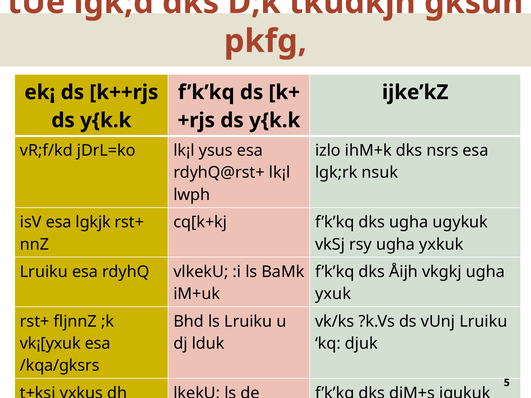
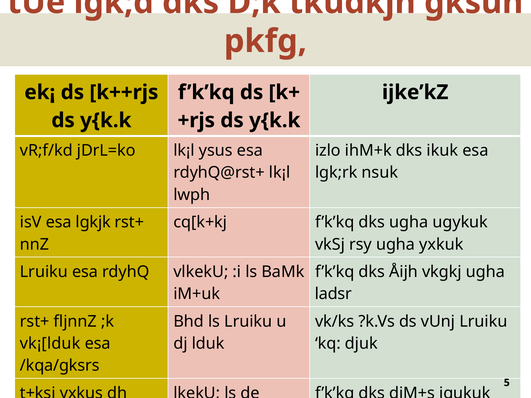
dks nsrs: nsrs -> ikuk
yxuk at (333, 294): yxuk -> ladsr
vk¡[yxuk: vk¡[yxuk -> vk¡[lduk
